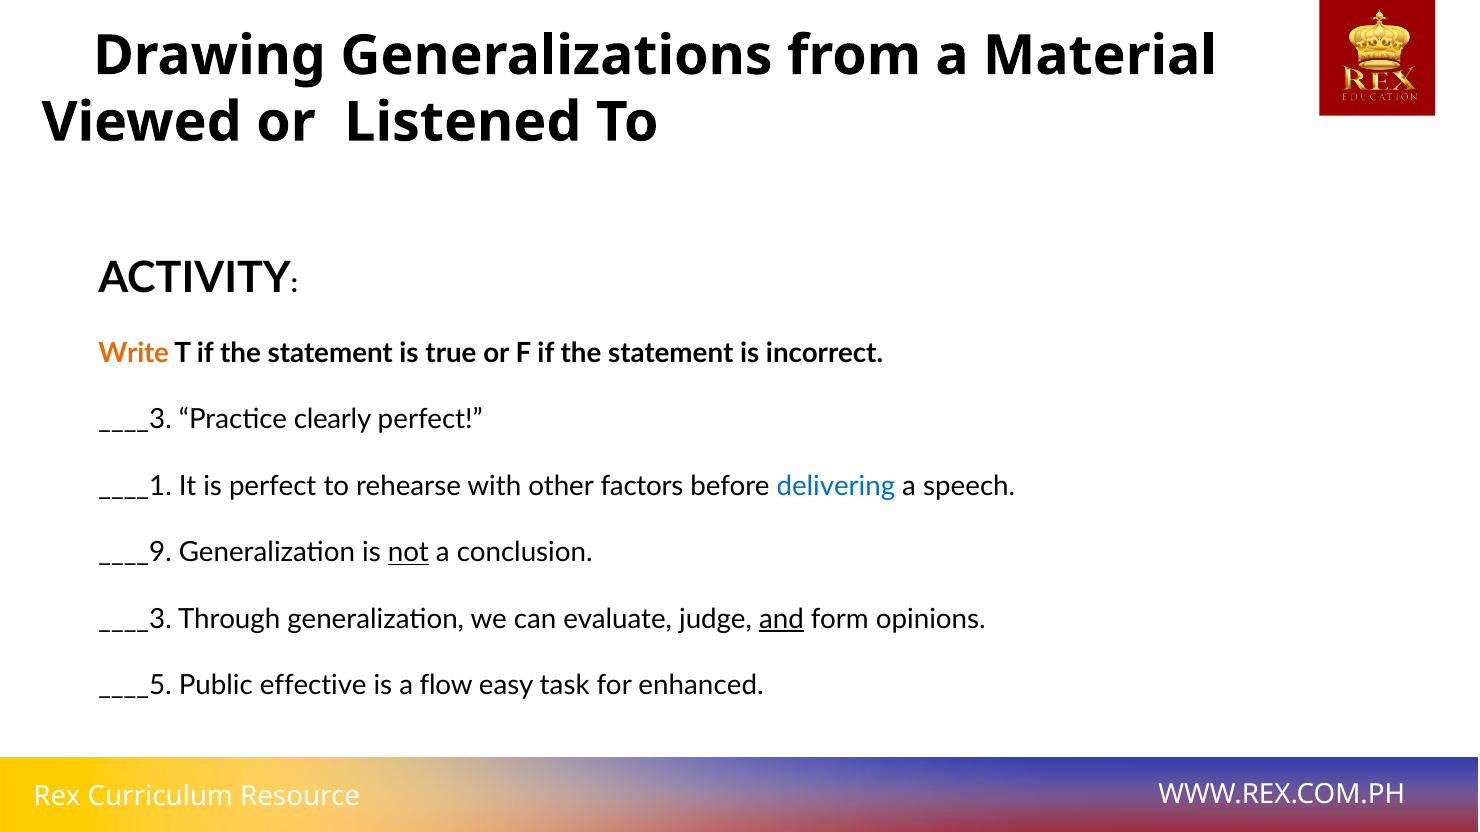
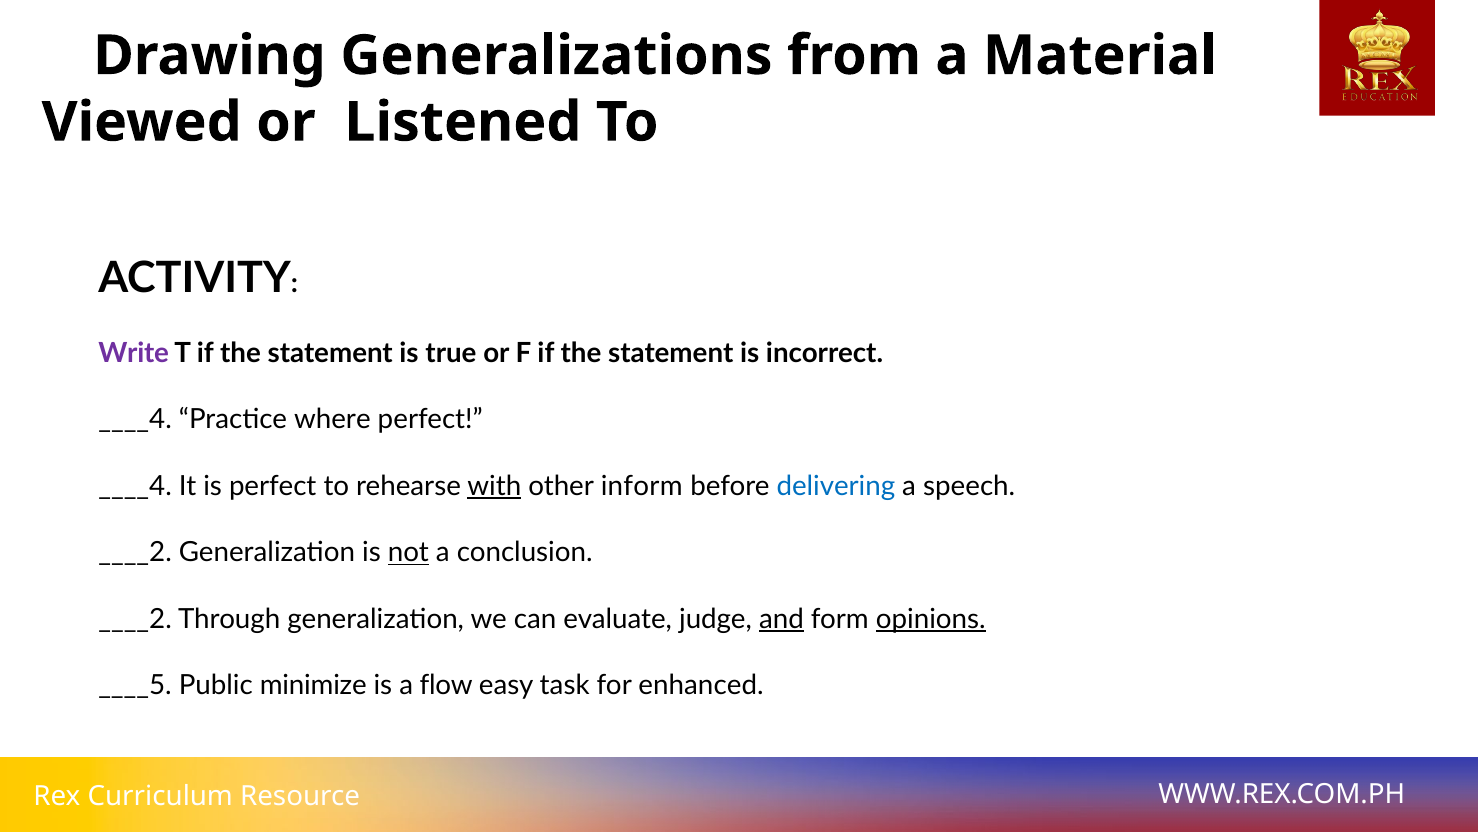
Write colour: orange -> purple
____3 at (135, 420): ____3 -> ____4
clearly: clearly -> where
____1 at (135, 486): ____1 -> ____4
with underline: none -> present
factors: factors -> inform
____9 at (135, 553): ____9 -> ____2
____3 at (135, 620): ____3 -> ____2
opinions underline: none -> present
effective: effective -> minimize
